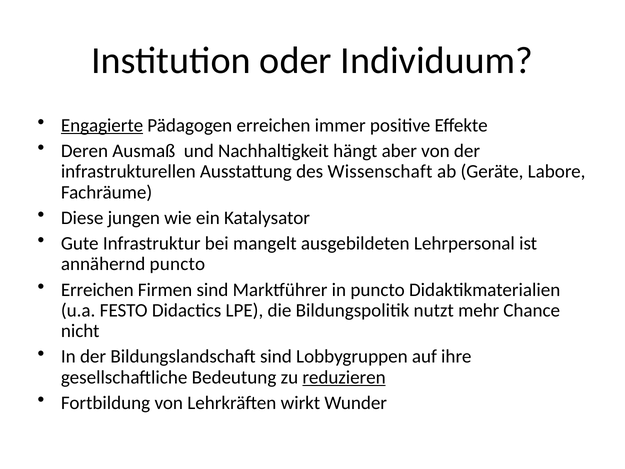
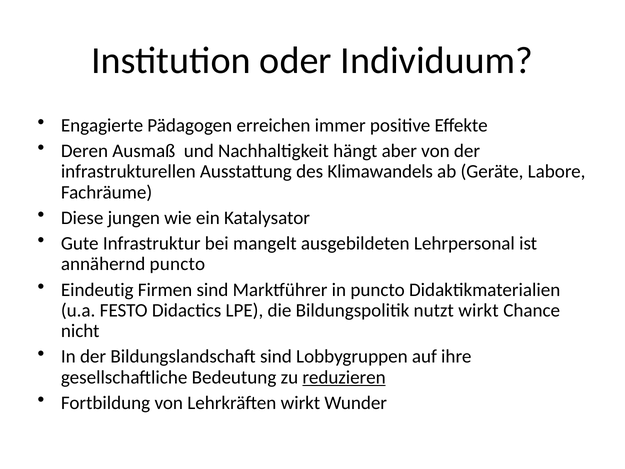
Engagierte underline: present -> none
Wissenschaft: Wissenschaft -> Klimawandels
Erreichen at (97, 290): Erreichen -> Eindeutig
nutzt mehr: mehr -> wirkt
